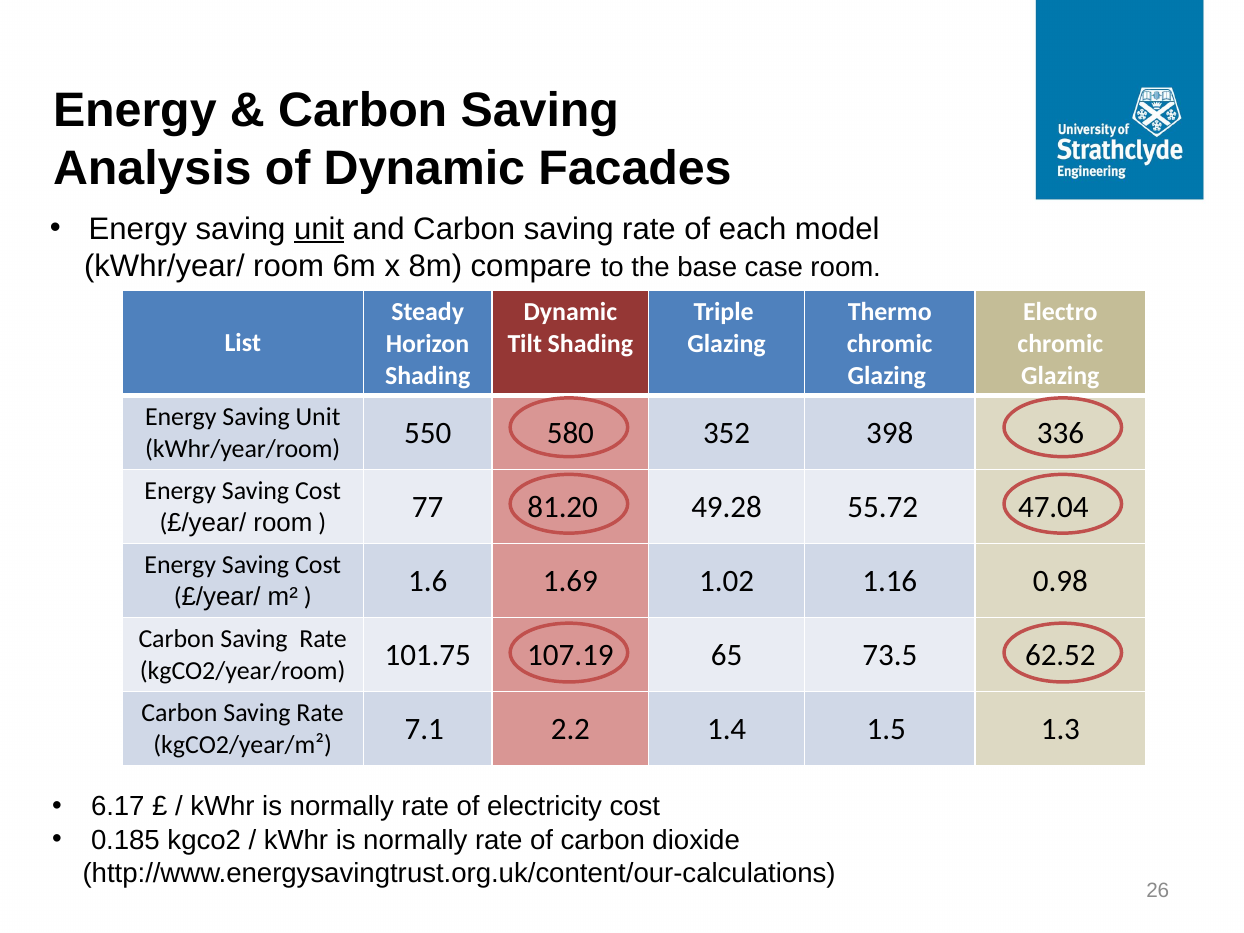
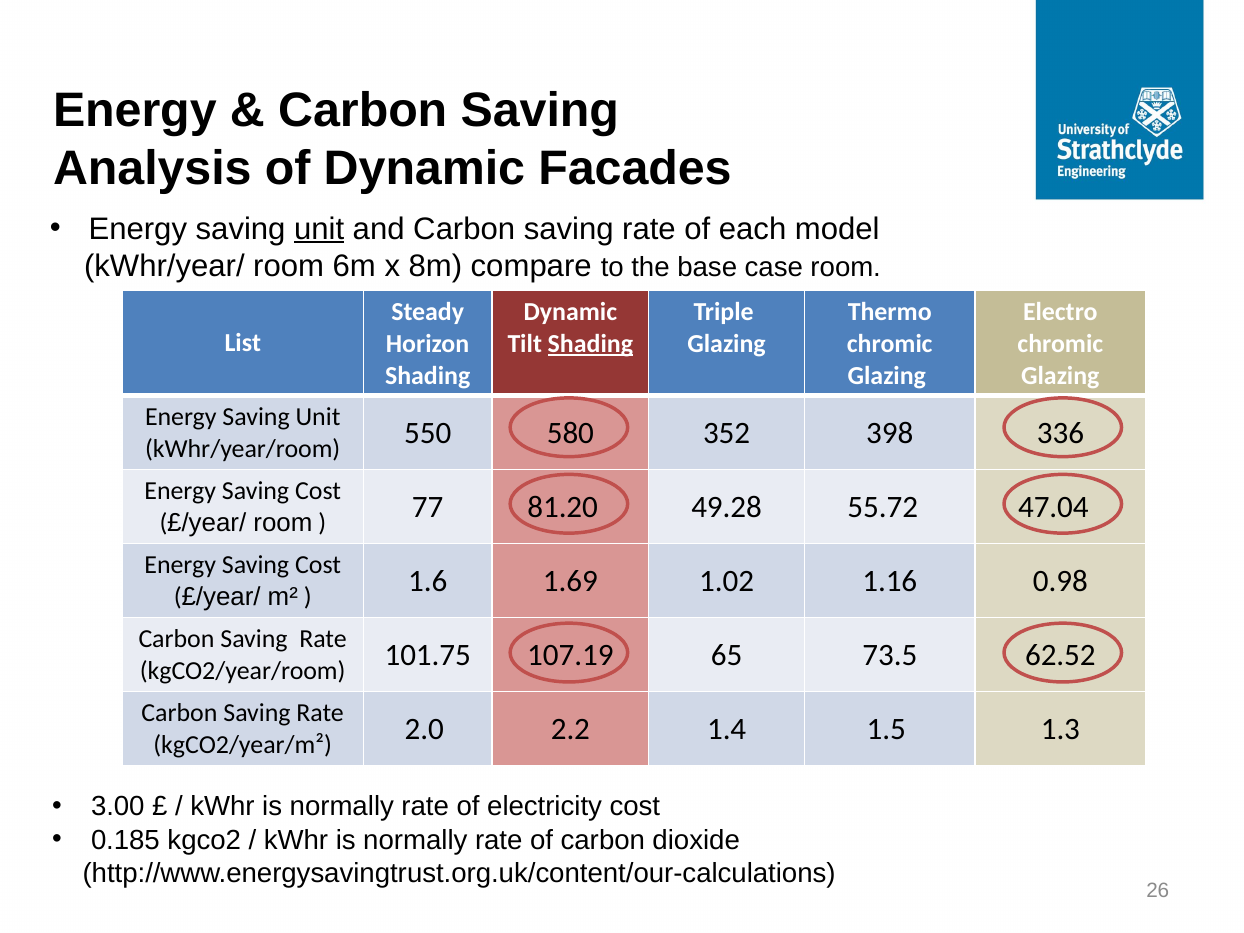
Shading at (590, 344) underline: none -> present
7.1: 7.1 -> 2.0
6.17: 6.17 -> 3.00
